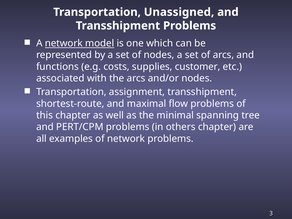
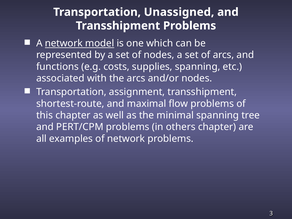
supplies customer: customer -> spanning
